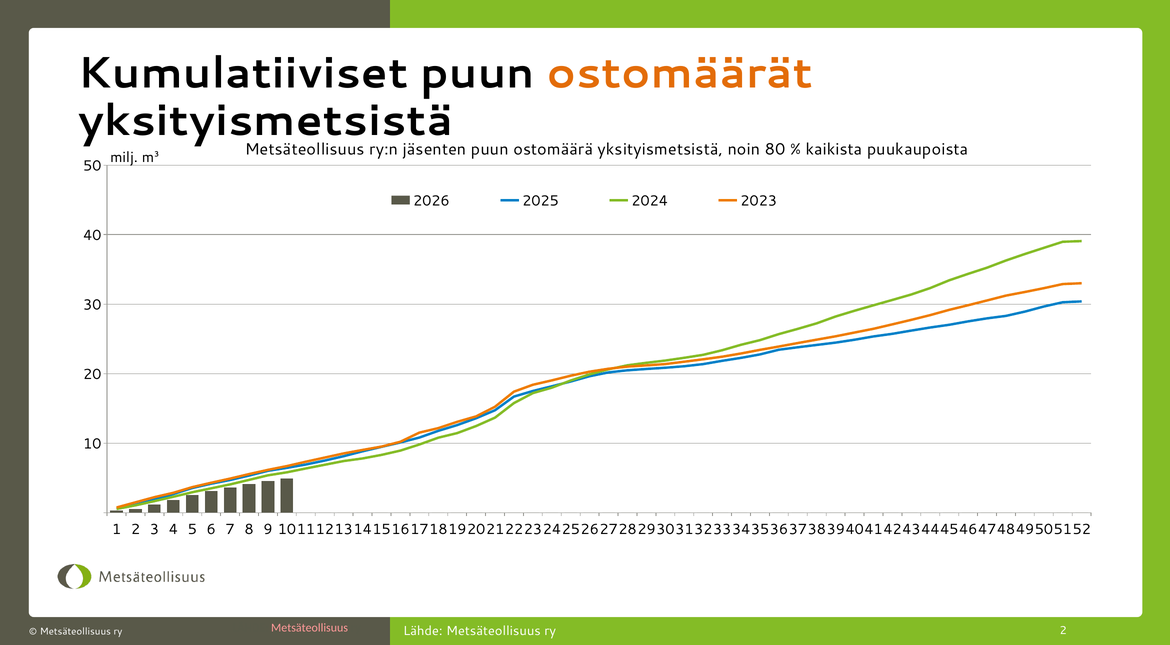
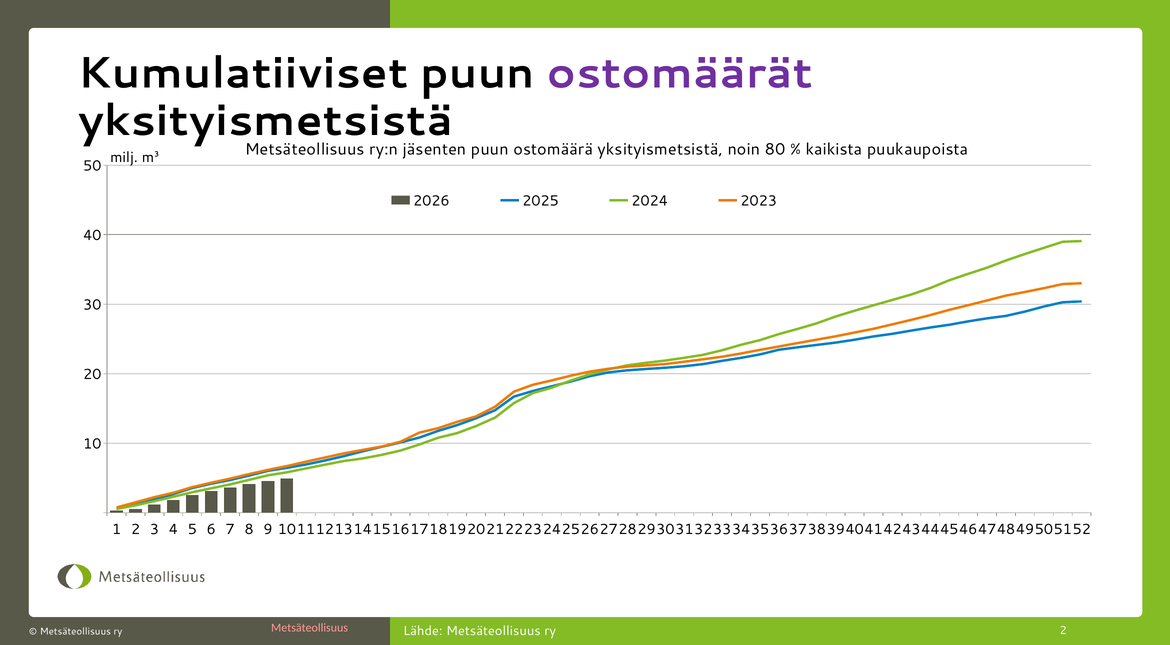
ostomäärät colour: orange -> purple
